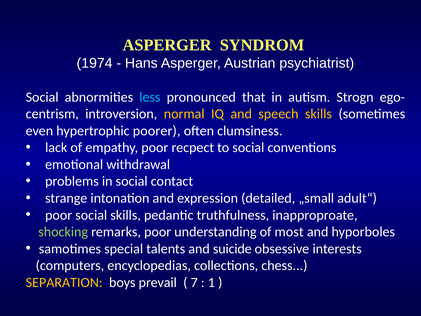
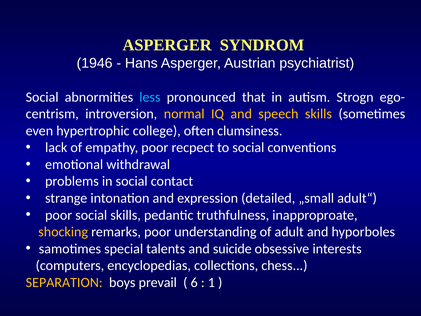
1974: 1974 -> 1946
poorer: poorer -> college
shocking colour: light green -> yellow
most: most -> adult
7: 7 -> 6
